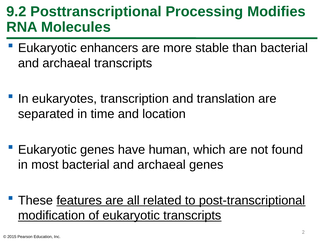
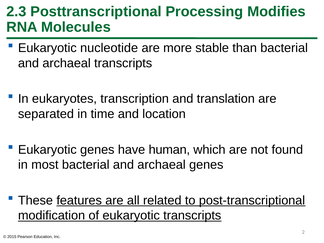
9.2: 9.2 -> 2.3
enhancers: enhancers -> nucleotide
